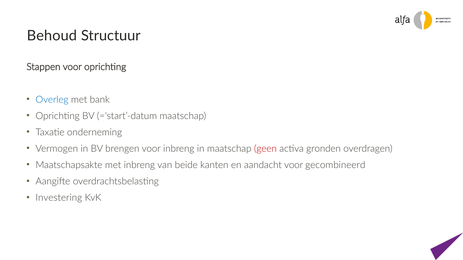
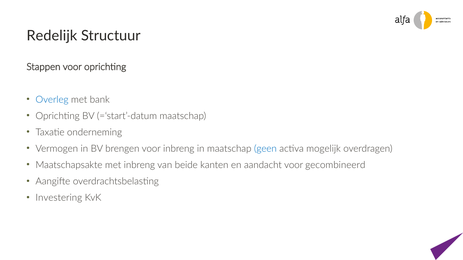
Behoud: Behoud -> Redelijk
geen colour: red -> blue
gronden: gronden -> mogelijk
